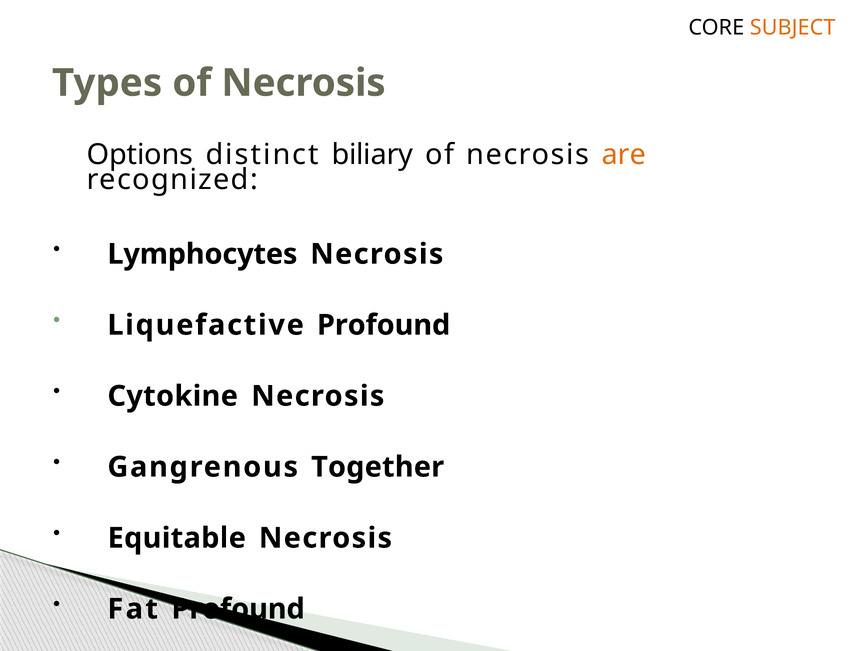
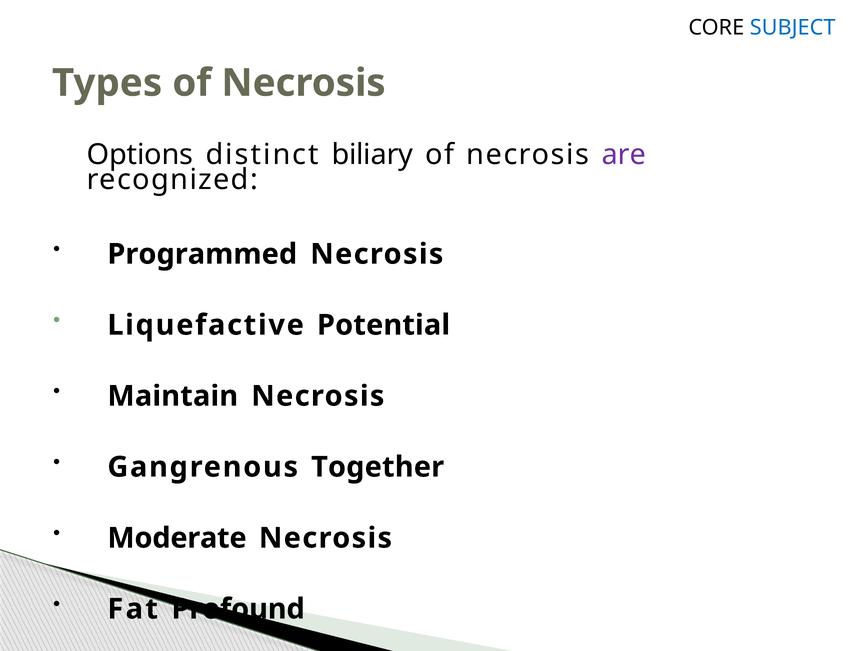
SUBJECT colour: orange -> blue
are colour: orange -> purple
Lymphocytes: Lymphocytes -> Programmed
Liquefactive Profound: Profound -> Potential
Cytokine: Cytokine -> Maintain
Equitable: Equitable -> Moderate
